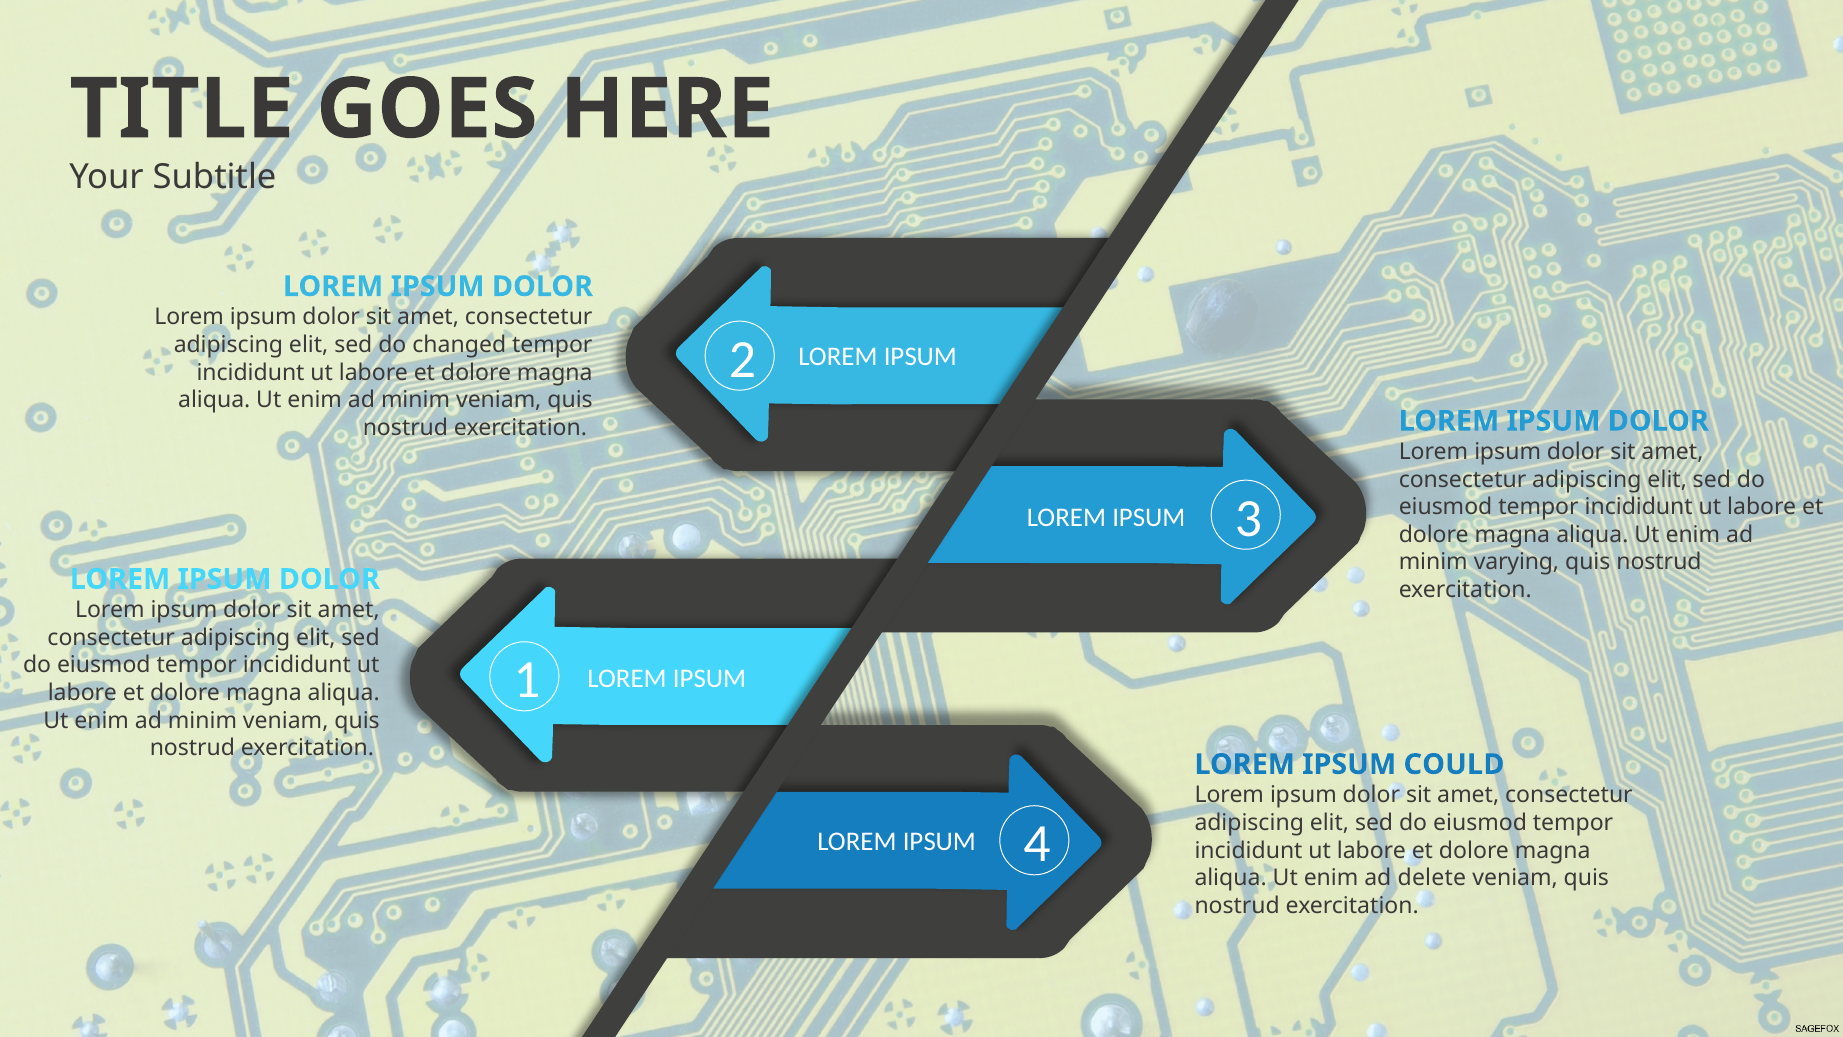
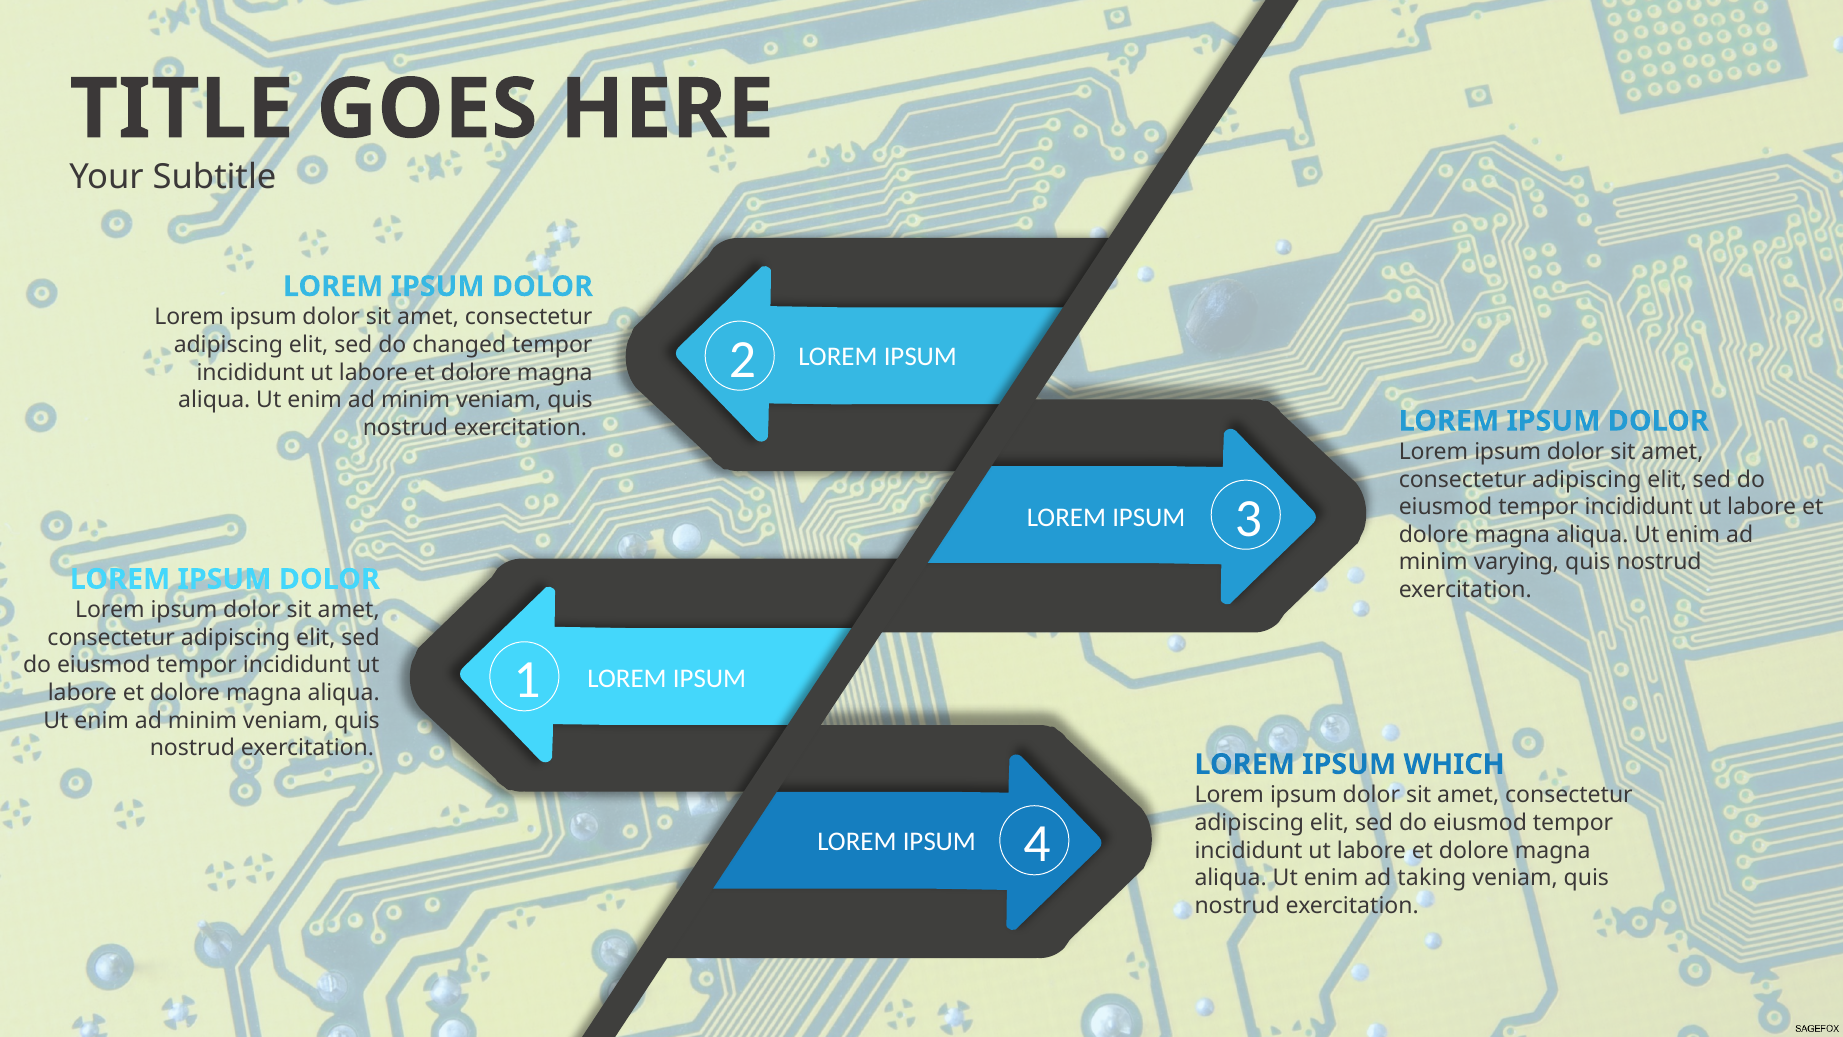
COULD: COULD -> WHICH
delete: delete -> taking
